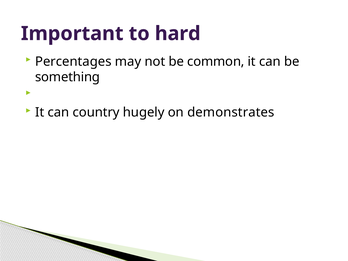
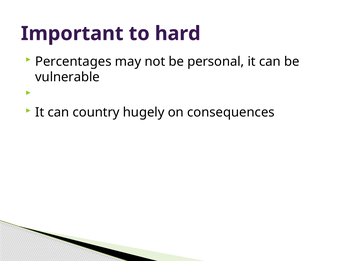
common: common -> personal
something: something -> vulnerable
demonstrates: demonstrates -> consequences
